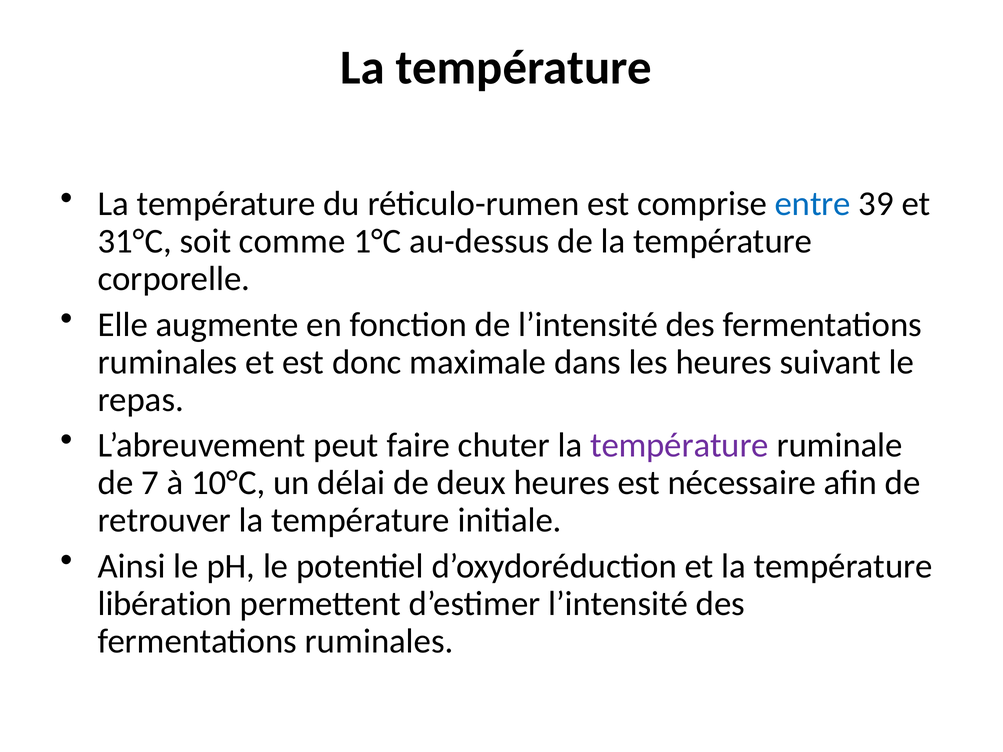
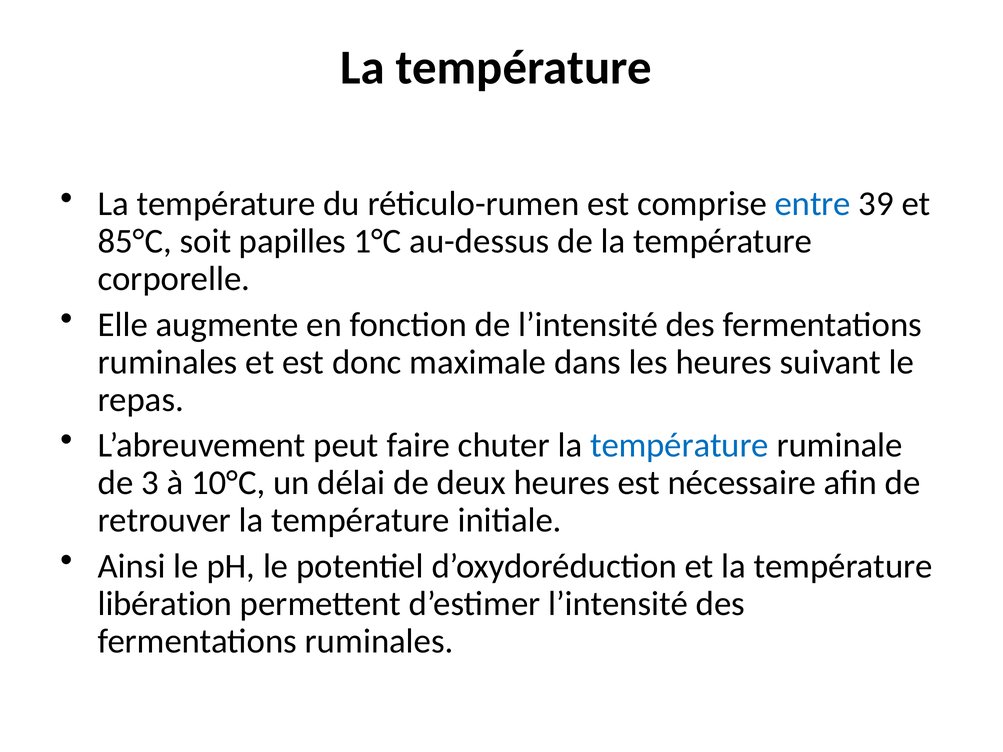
31°C: 31°C -> 85°C
comme: comme -> papilles
température at (680, 445) colour: purple -> blue
7: 7 -> 3
